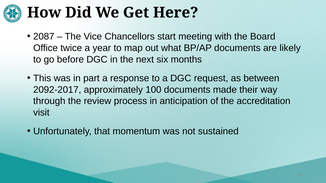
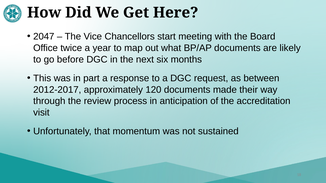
2087: 2087 -> 2047
2092-2017: 2092-2017 -> 2012-2017
100: 100 -> 120
